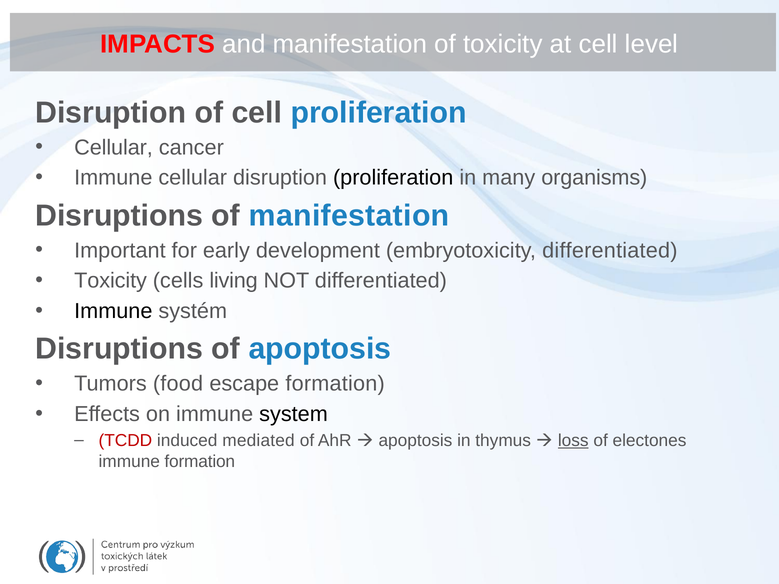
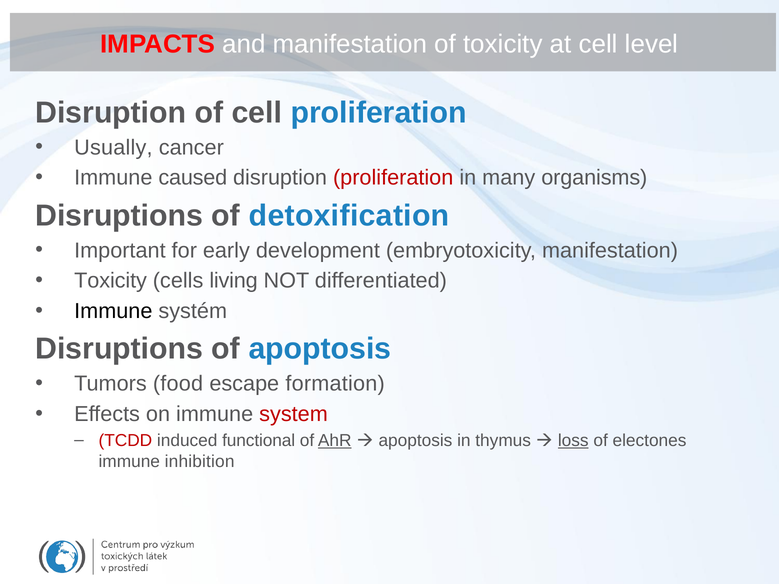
Cellular at (114, 148): Cellular -> Usually
Immune cellular: cellular -> caused
proliferation at (393, 178) colour: black -> red
of manifestation: manifestation -> detoxification
embryotoxicity differentiated: differentiated -> manifestation
system colour: black -> red
mediated: mediated -> functional
AhR underline: none -> present
immune formation: formation -> inhibition
